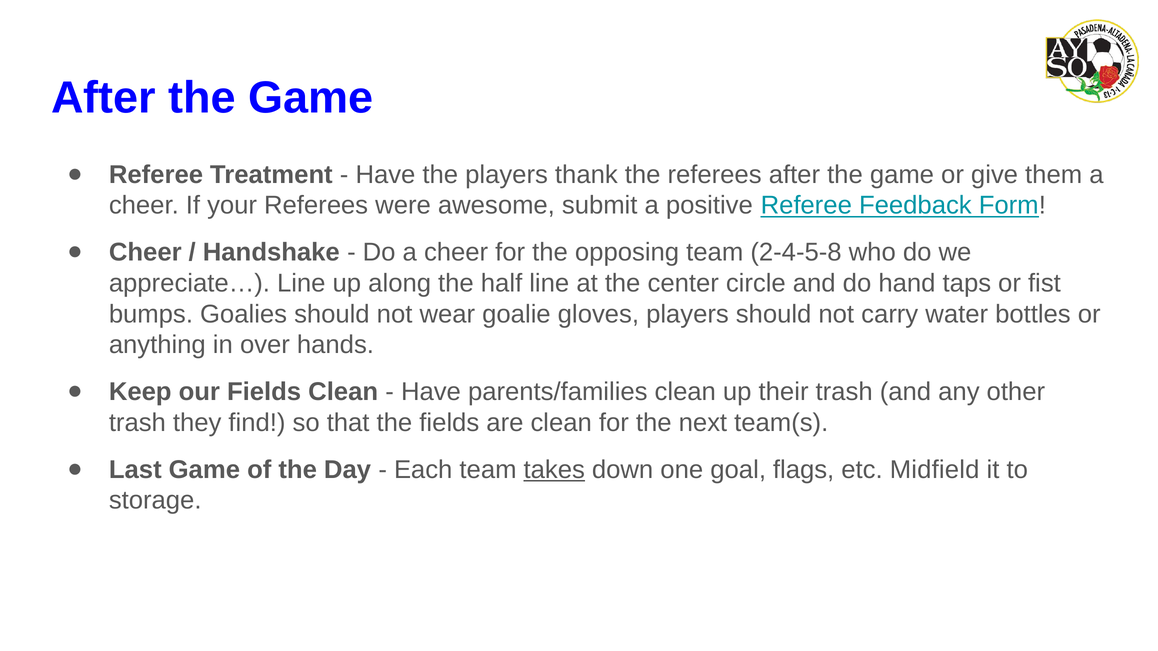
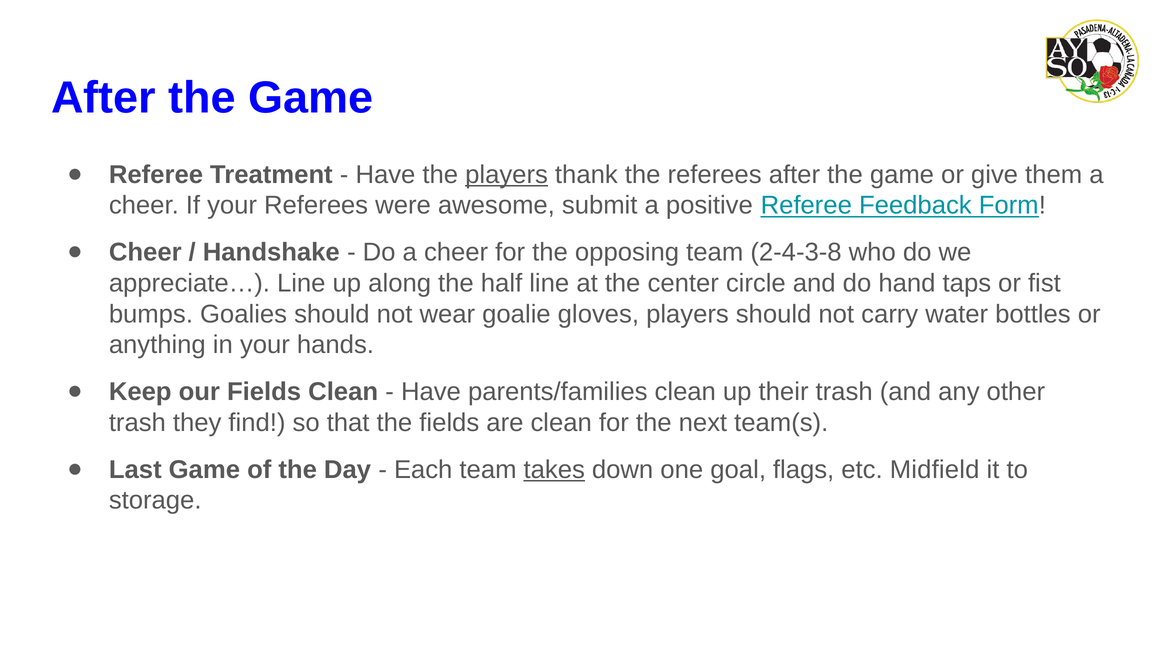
players at (507, 175) underline: none -> present
2-4-5-8: 2-4-5-8 -> 2-4-3-8
in over: over -> your
